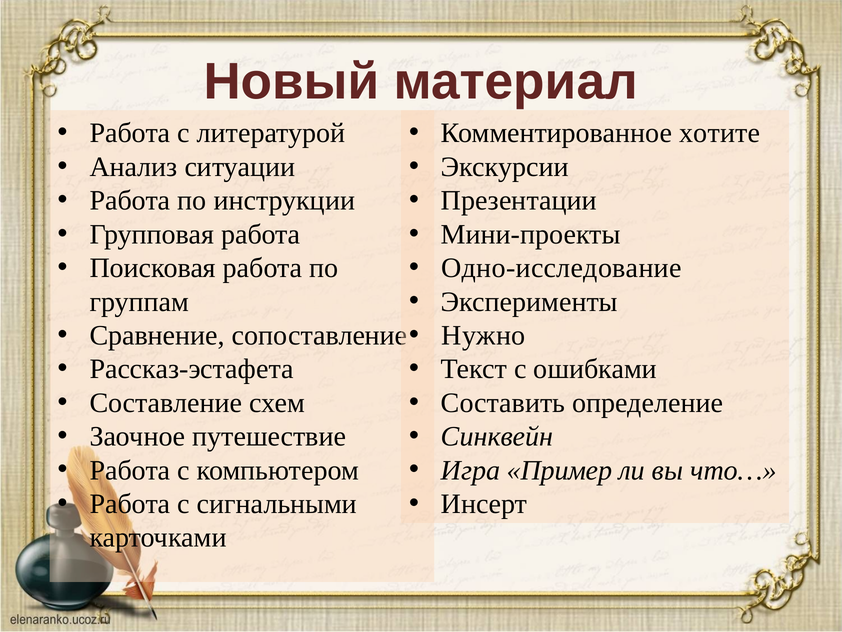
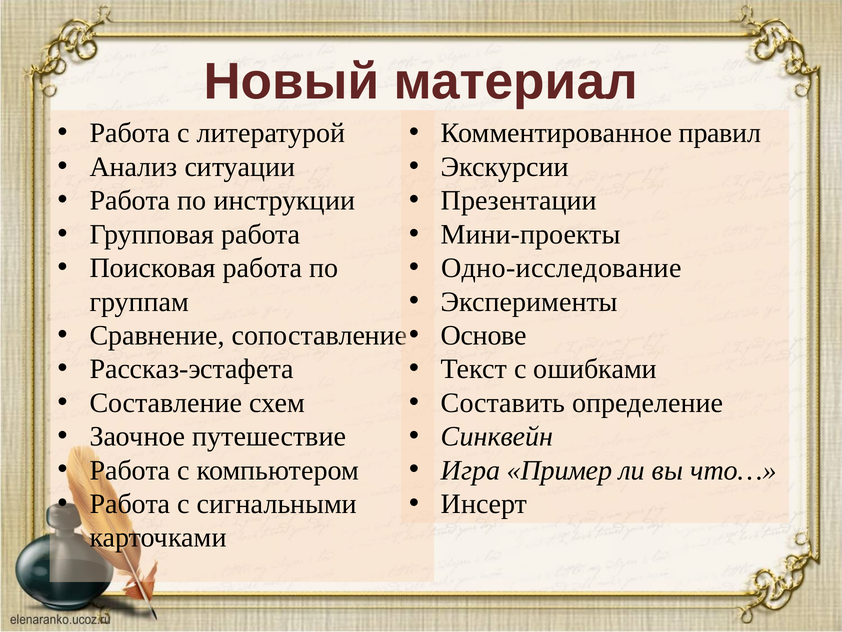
хотите: хотите -> правил
Нужно: Нужно -> Основе
